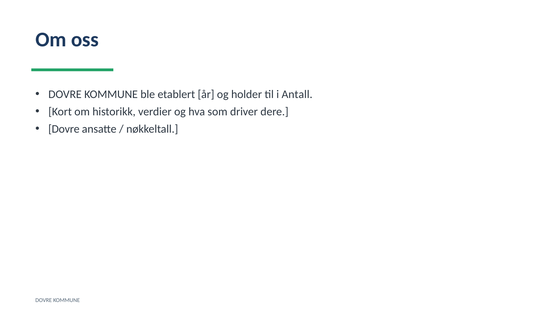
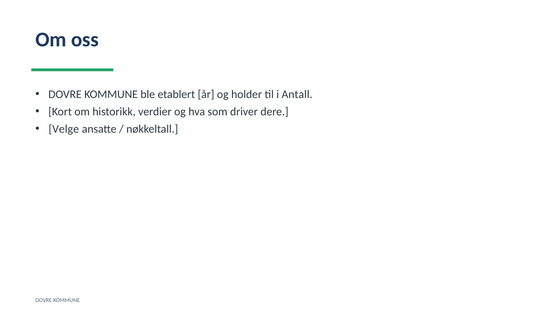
Dovre at (64, 129): Dovre -> Velge
